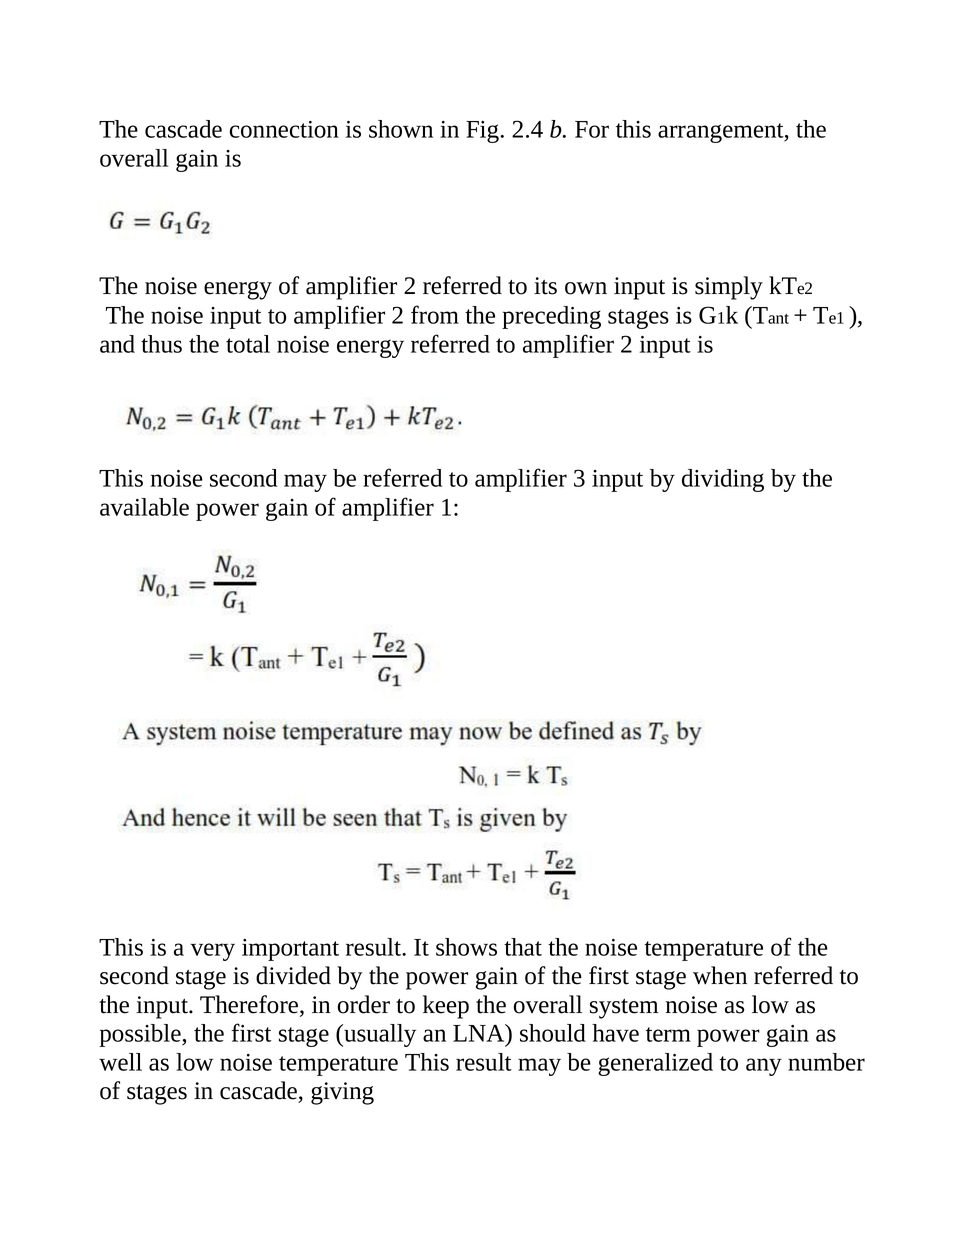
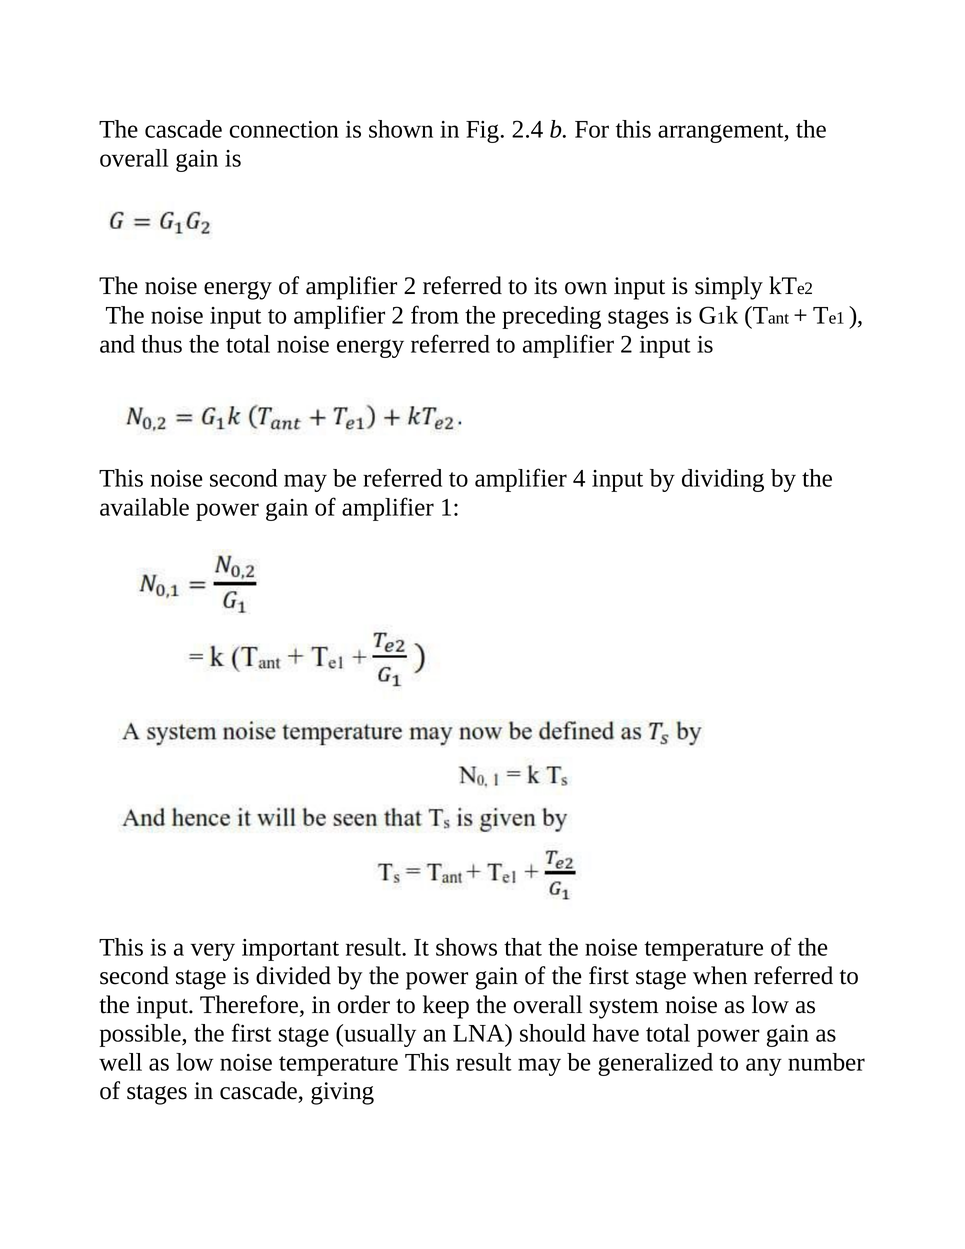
3: 3 -> 4
have term: term -> total
